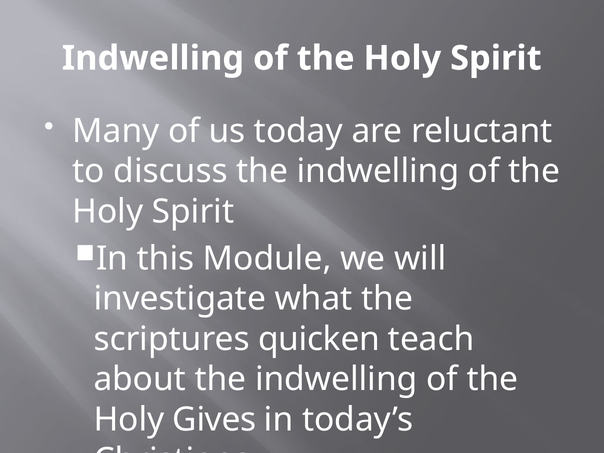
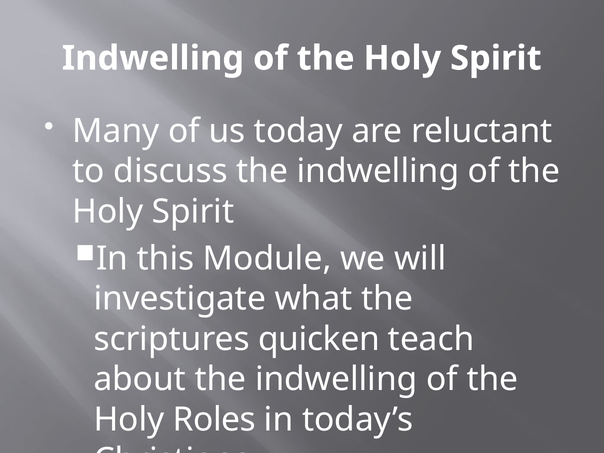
Gives: Gives -> Roles
